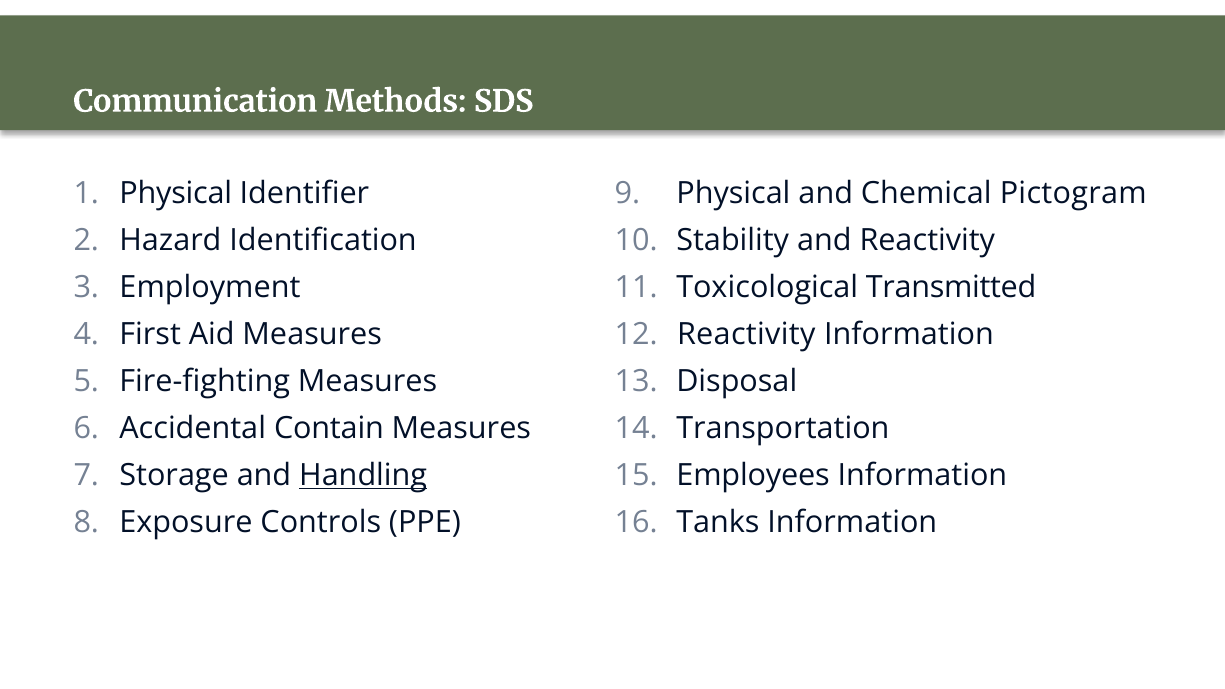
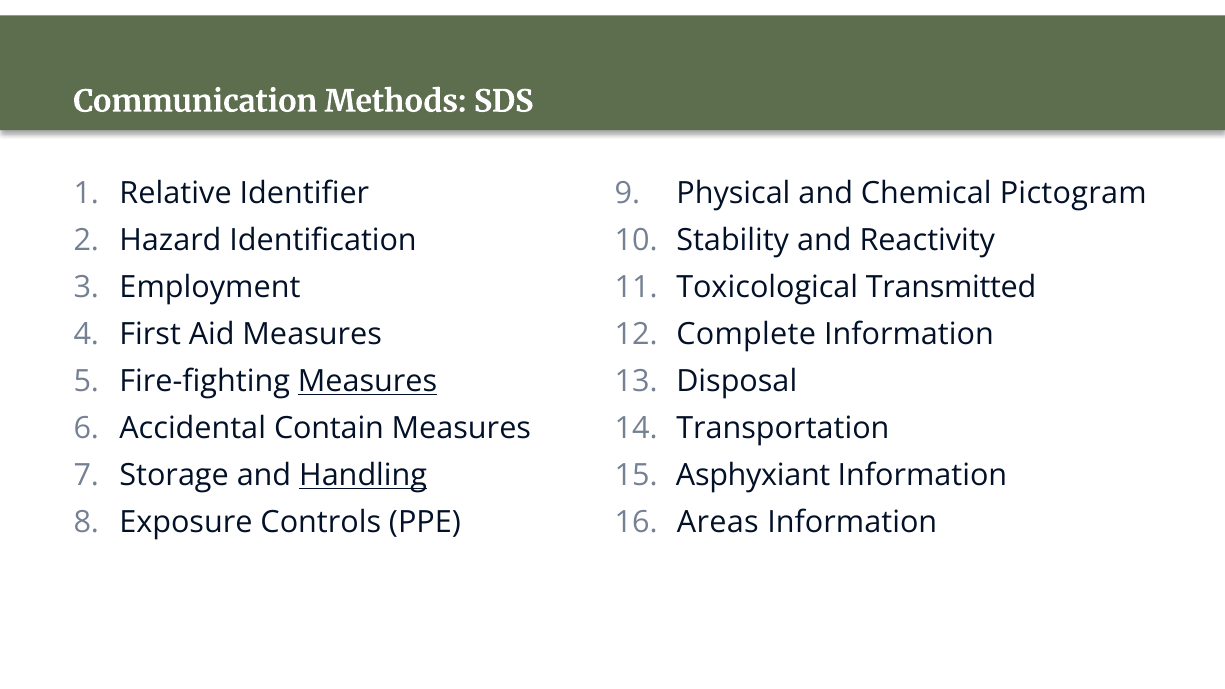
Physical at (176, 194): Physical -> Relative
Reactivity at (746, 334): Reactivity -> Complete
Measures at (367, 381) underline: none -> present
Employees: Employees -> Asphyxiant
Tanks: Tanks -> Areas
